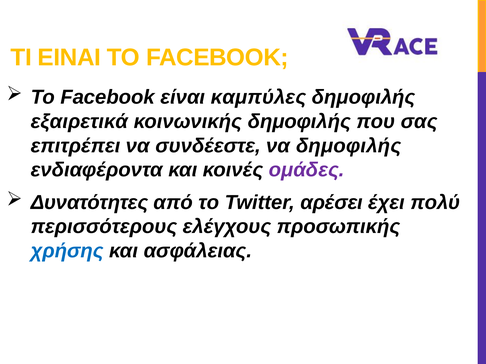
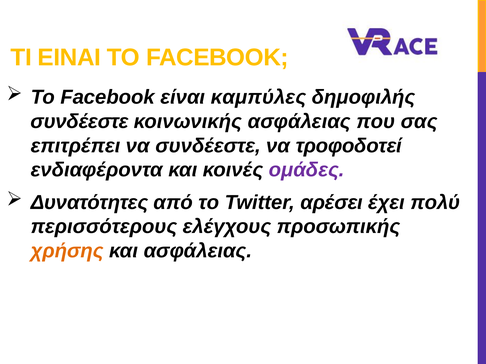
εξαιρετικά at (79, 122): εξαιρετικά -> συνδέεστε
κοινωνικής δημοφιλής: δημοφιλής -> ασφάλειας
να δημοφιλής: δημοφιλής -> τροφοδοτεί
χρήσης colour: blue -> orange
